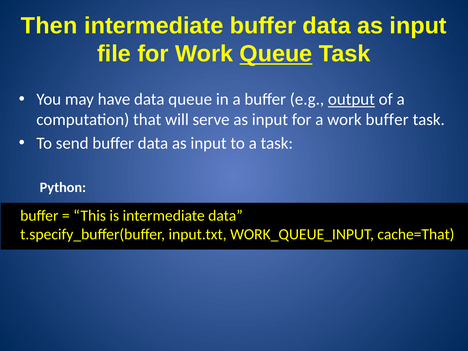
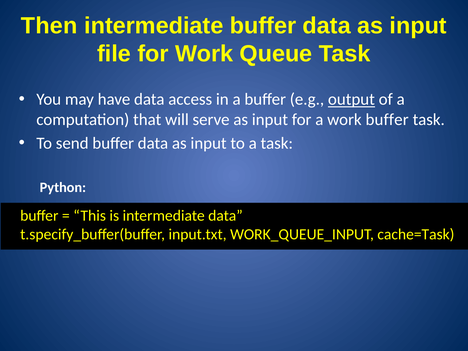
Queue at (276, 54) underline: present -> none
data queue: queue -> access
cache=That: cache=That -> cache=Task
